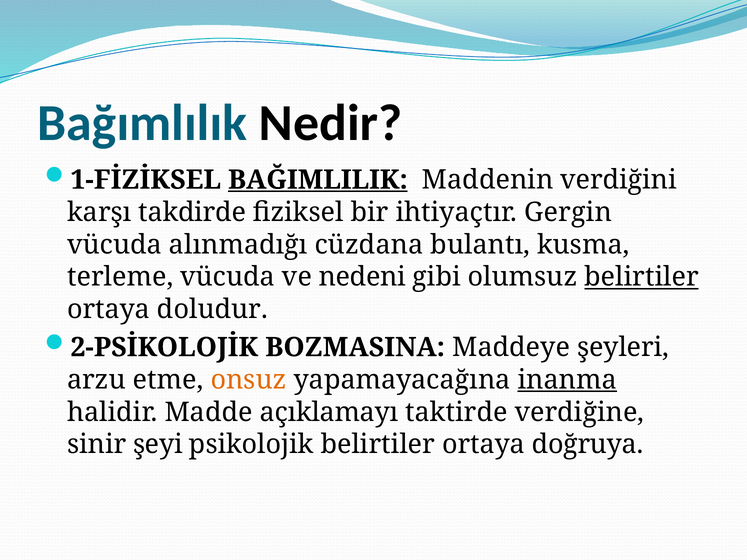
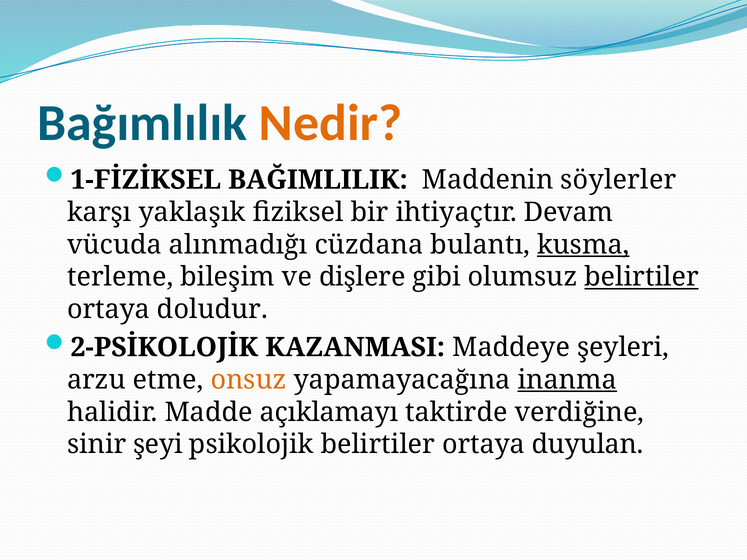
Nedir colour: black -> orange
BAĞIMLILIK underline: present -> none
verdiğini: verdiğini -> söylerler
takdirde: takdirde -> yaklaşık
Gergin: Gergin -> Devam
kusma underline: none -> present
terleme vücuda: vücuda -> bileşim
nedeni: nedeni -> dişlere
BOZMASINA: BOZMASINA -> KAZANMASI
doğruya: doğruya -> duyulan
